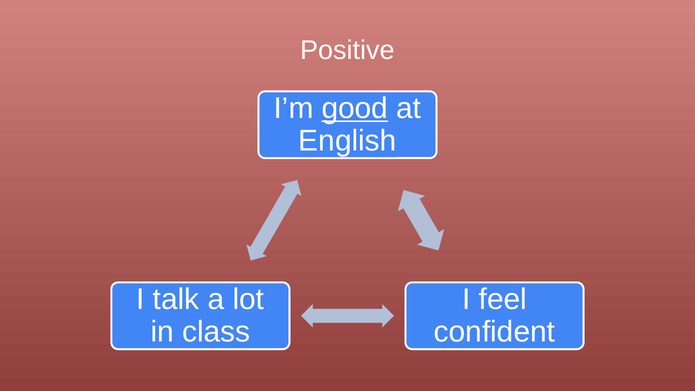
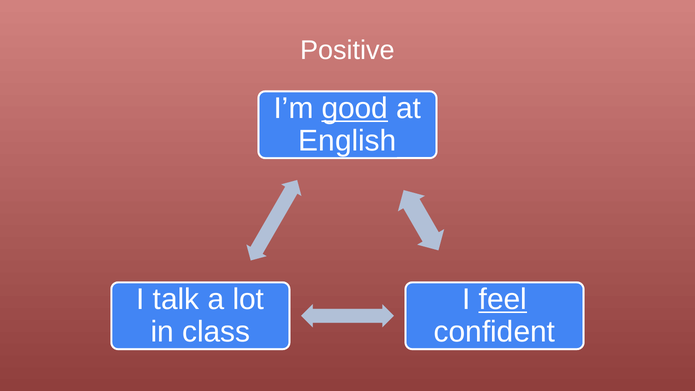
feel underline: none -> present
